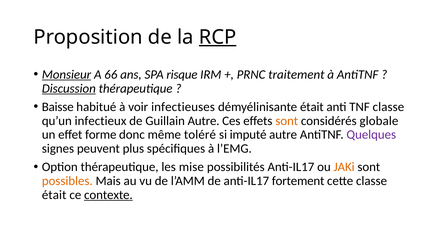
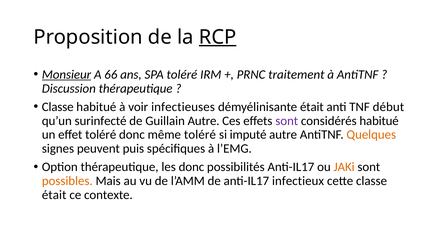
SPA risque: risque -> toléré
Discussion underline: present -> none
Baisse at (58, 107): Baisse -> Classe
TNF classe: classe -> début
infectieux: infectieux -> surinfecté
sont at (287, 121) colour: orange -> purple
considérés globale: globale -> habitué
effet forme: forme -> toléré
Quelques colour: purple -> orange
plus: plus -> puis
les mise: mise -> donc
fortement: fortement -> infectieux
contexte underline: present -> none
